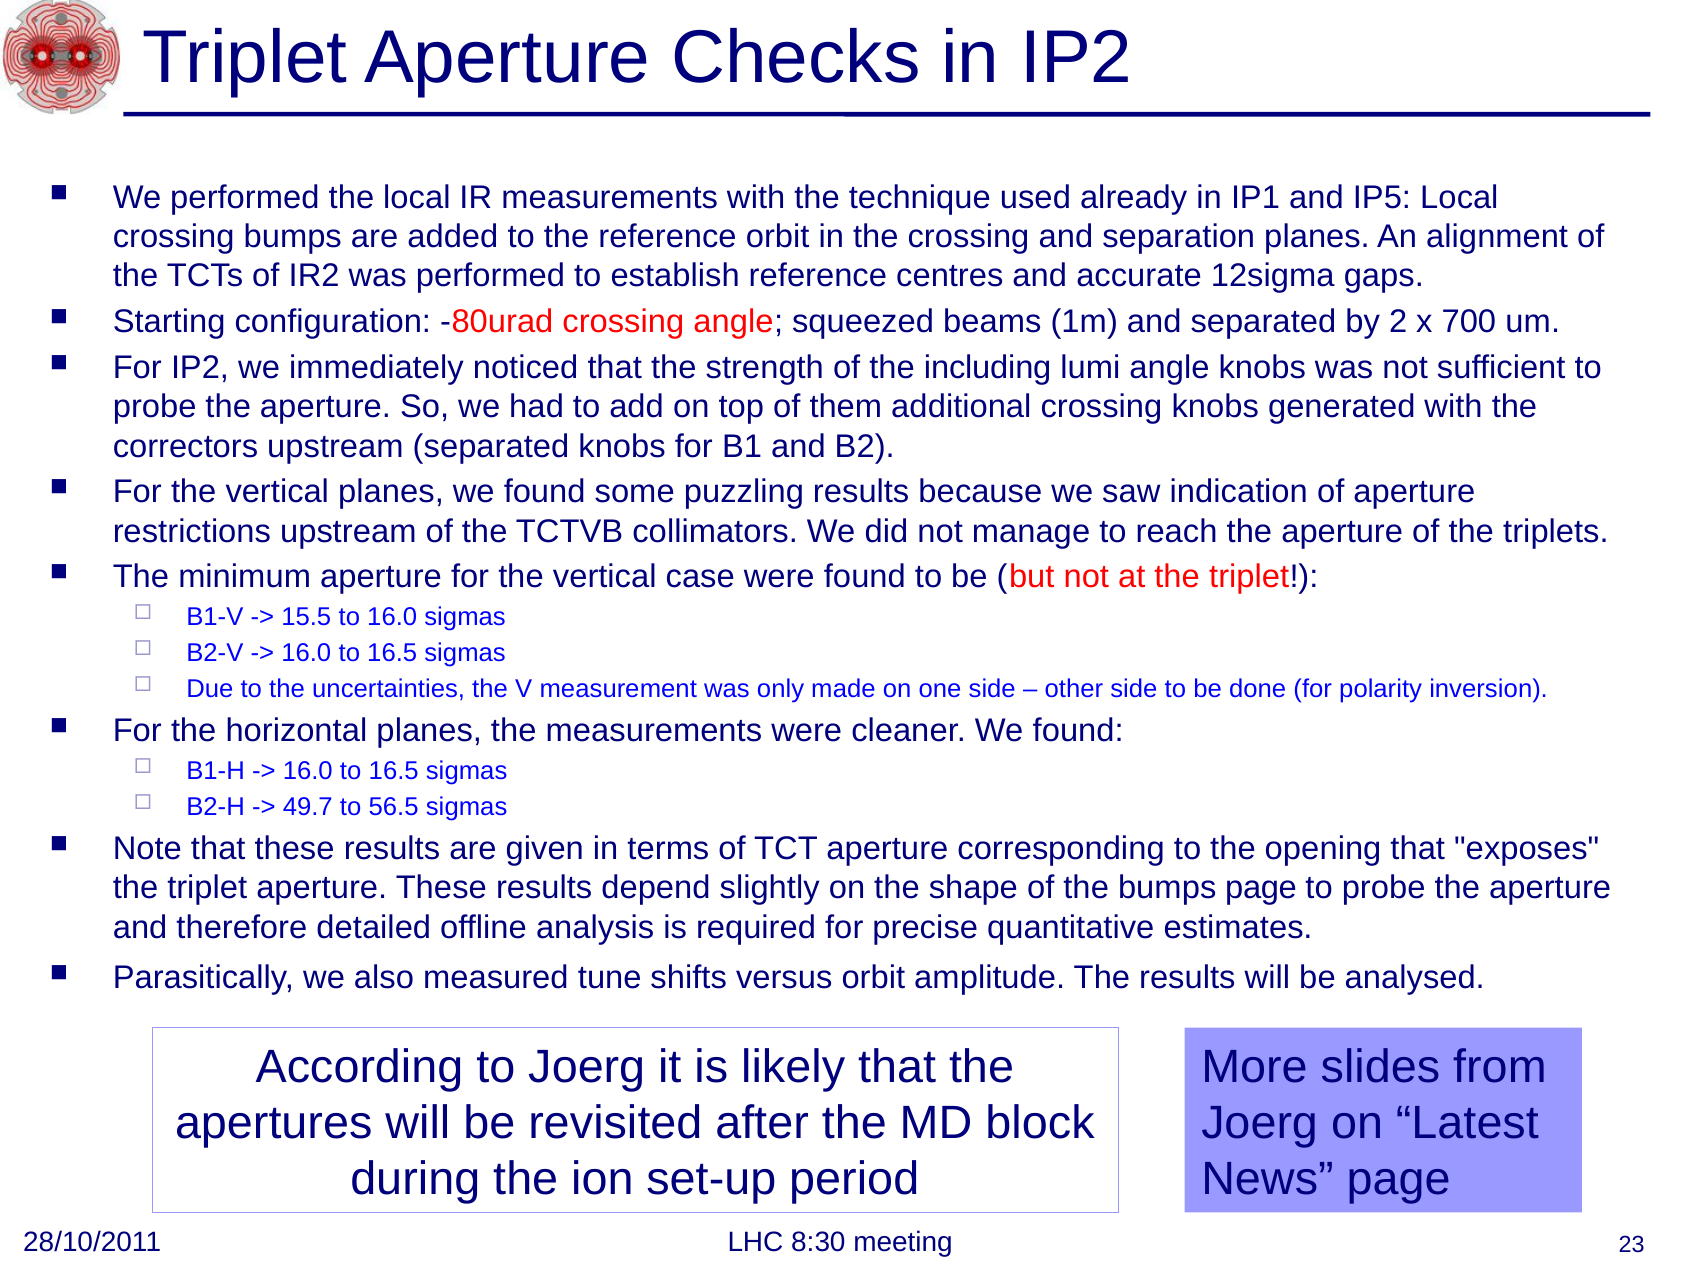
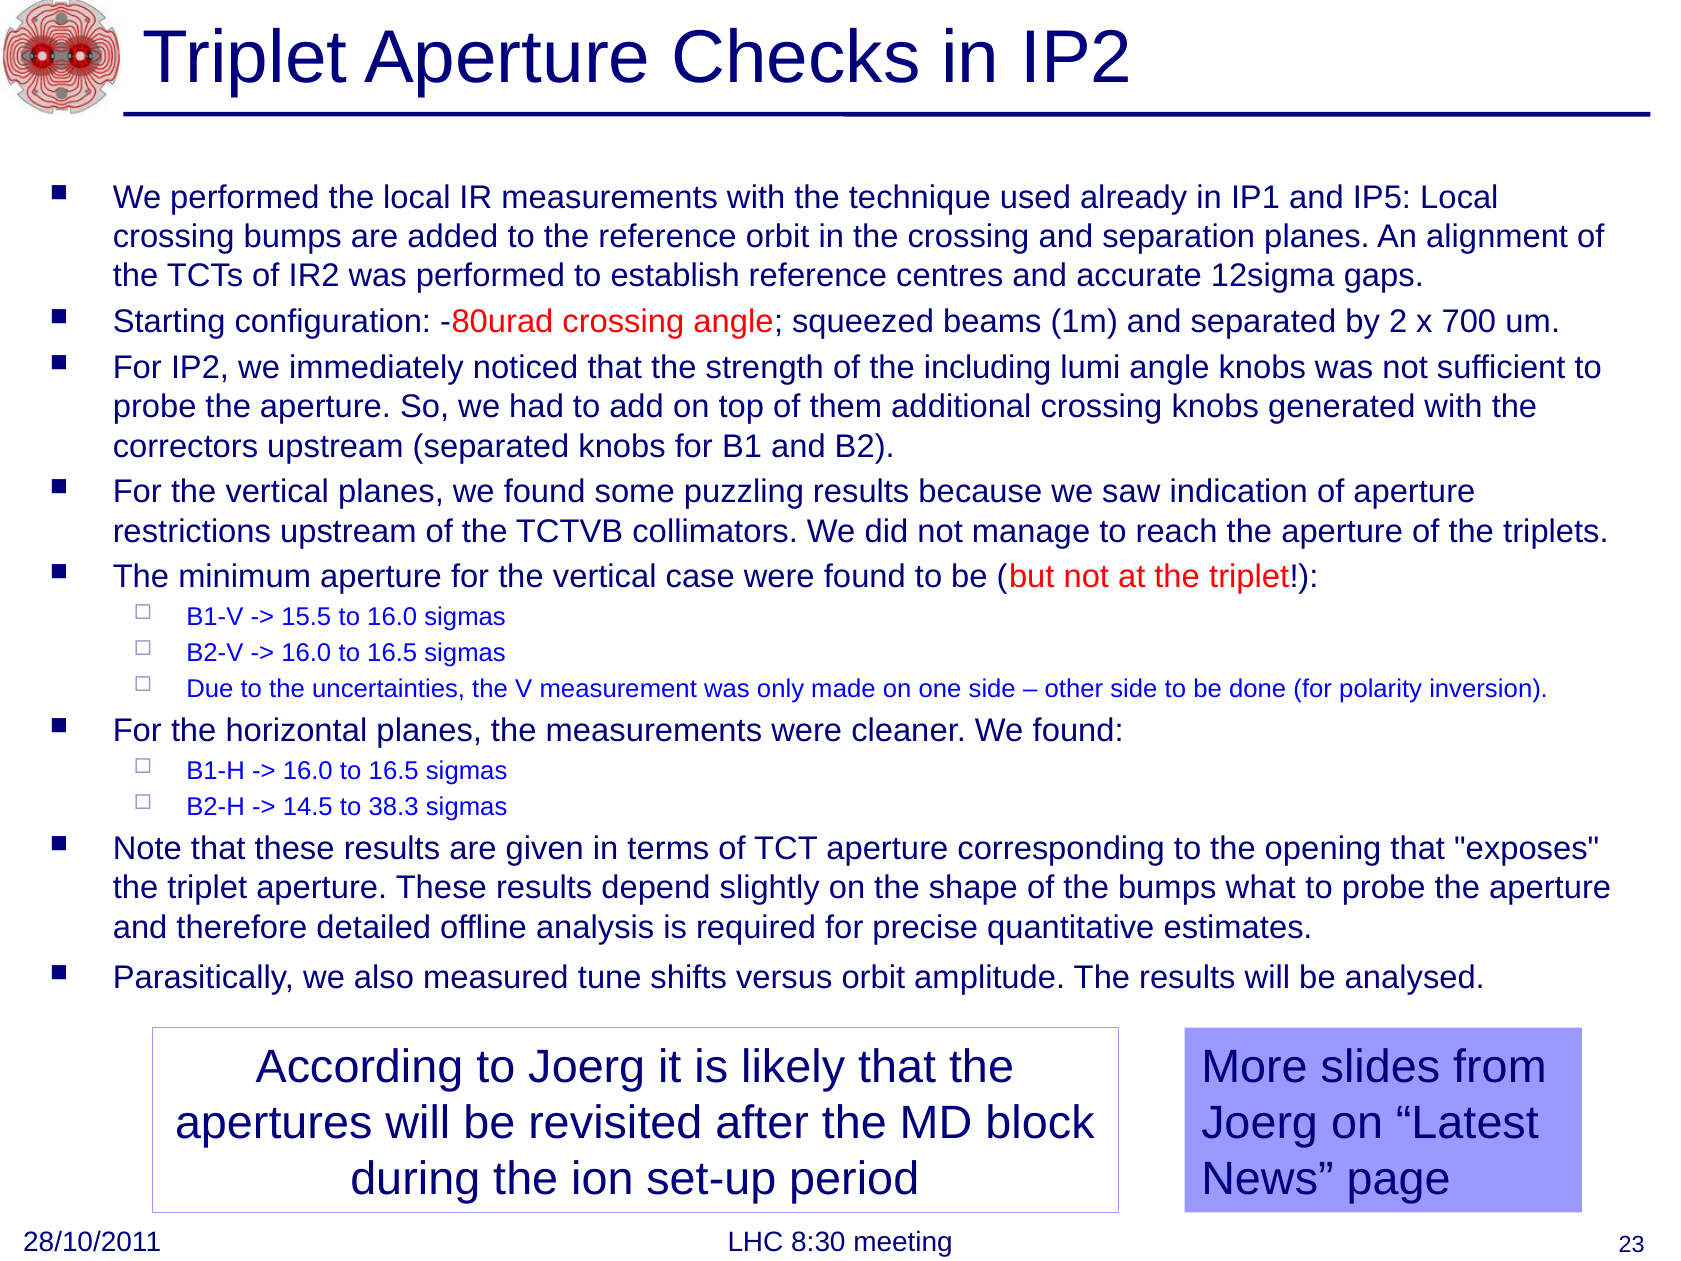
49.7: 49.7 -> 14.5
56.5: 56.5 -> 38.3
bumps page: page -> what
